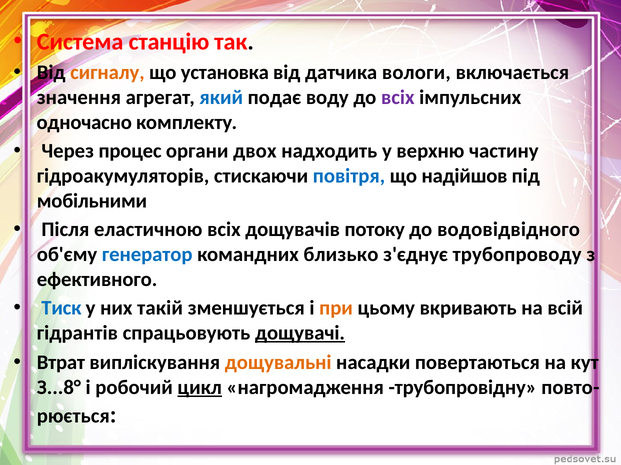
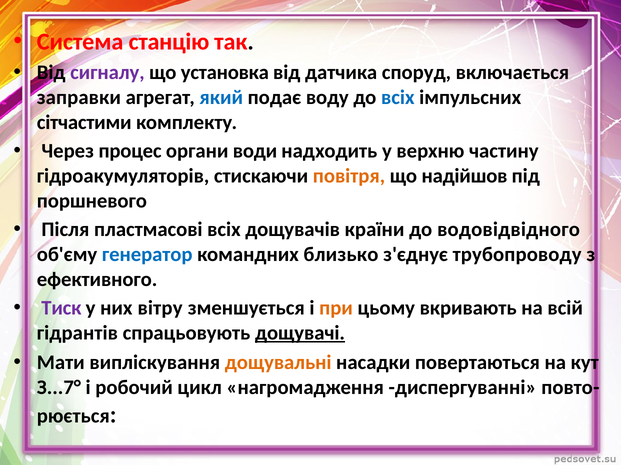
сигналу colour: orange -> purple
вологи: вологи -> споруд
значення: значення -> заправки
всіх at (398, 98) colour: purple -> blue
одночасно: одночасно -> сітчастими
двох: двох -> води
повітря colour: blue -> orange
мобільними: мобільними -> поршневого
еластичною: еластичною -> пластмасові
потоку: потоку -> країни
Тиск colour: blue -> purple
такій: такій -> вітру
Втрат: Втрат -> Мати
З...8°: З...8° -> З...7°
цикл underline: present -> none
трубопровідну: трубопровідну -> диспергуванні
